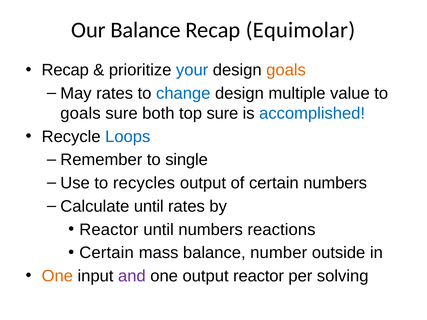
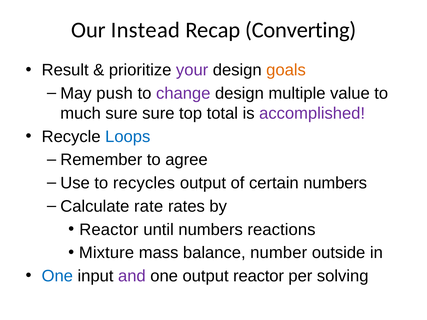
Our Balance: Balance -> Instead
Equimolar: Equimolar -> Converting
Recap at (65, 70): Recap -> Result
your colour: blue -> purple
May rates: rates -> push
change colour: blue -> purple
goals at (81, 113): goals -> much
sure both: both -> sure
top sure: sure -> total
accomplished colour: blue -> purple
single: single -> agree
Calculate until: until -> rate
Certain at (107, 253): Certain -> Mixture
One at (57, 276) colour: orange -> blue
